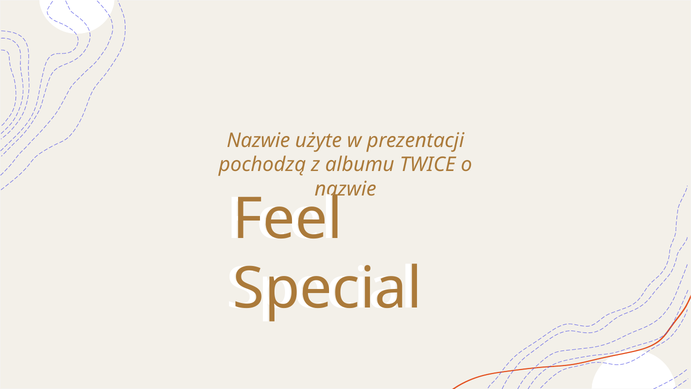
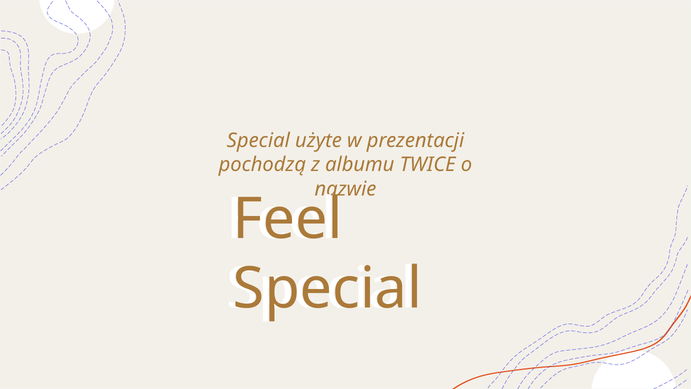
Nazwie at (258, 140): Nazwie -> Special
